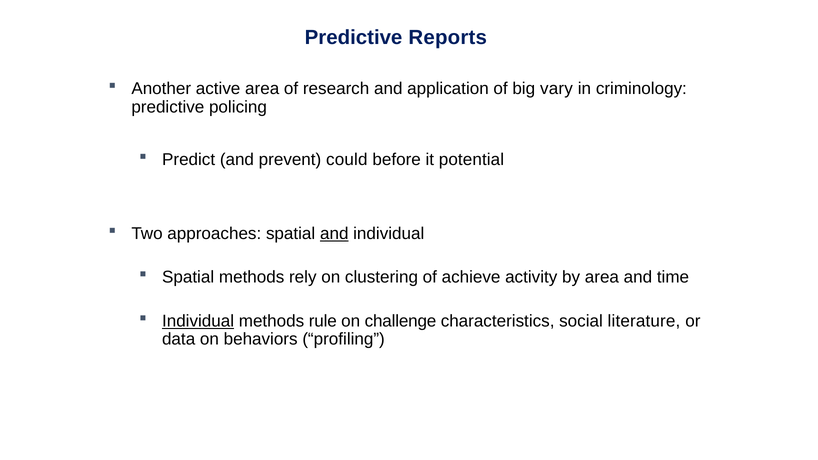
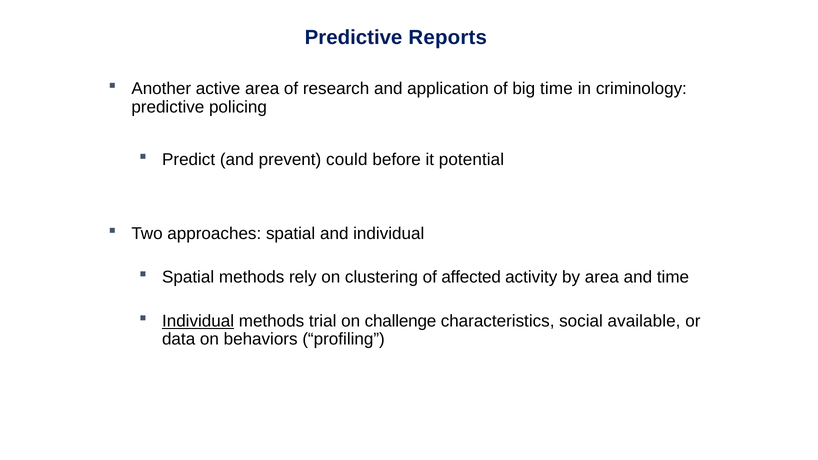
big vary: vary -> time
and at (334, 234) underline: present -> none
achieve: achieve -> affected
rule: rule -> trial
literature: literature -> available
